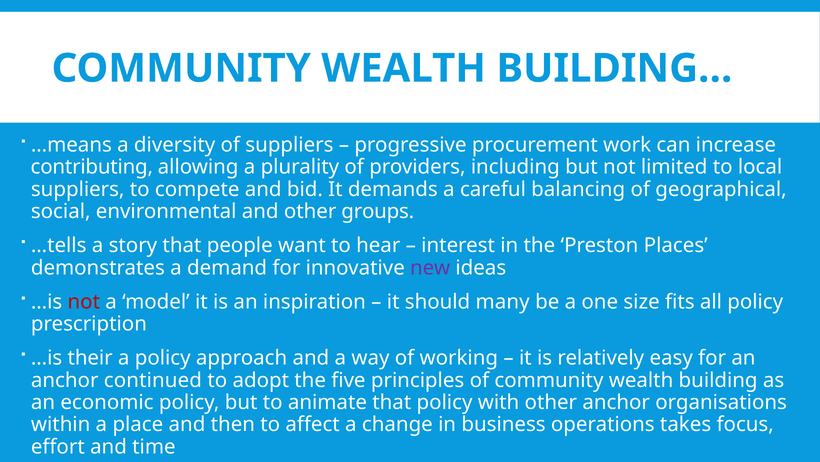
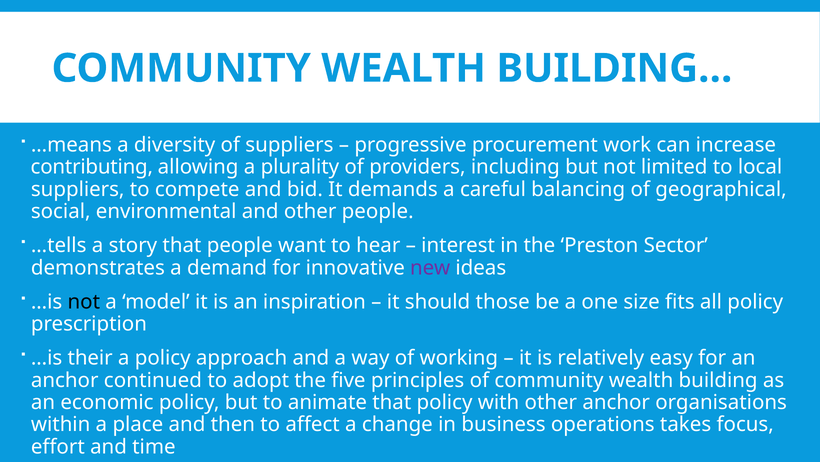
other groups: groups -> people
Places: Places -> Sector
not at (84, 301) colour: red -> black
many: many -> those
